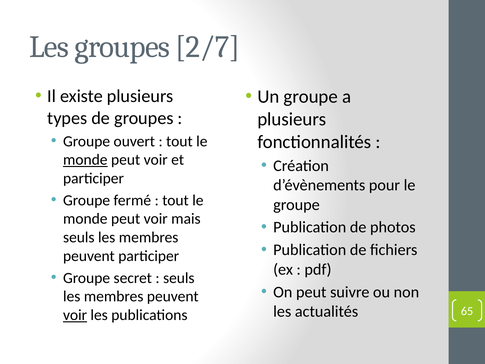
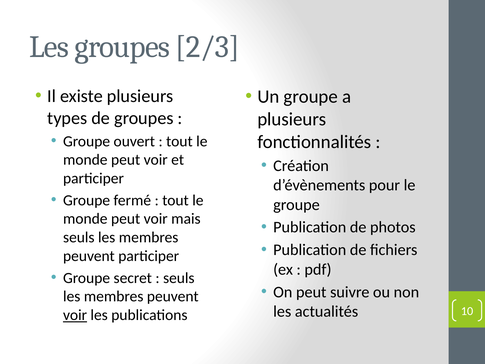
2/7: 2/7 -> 2/3
monde at (85, 160) underline: present -> none
65: 65 -> 10
